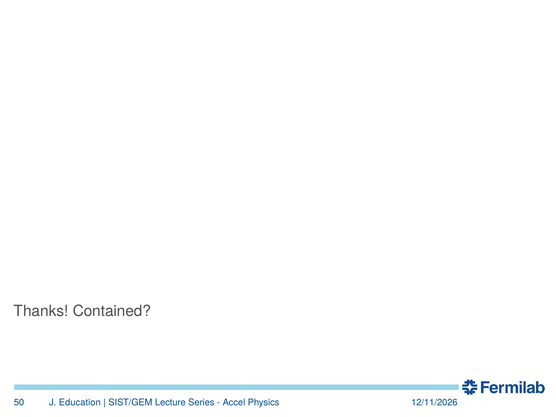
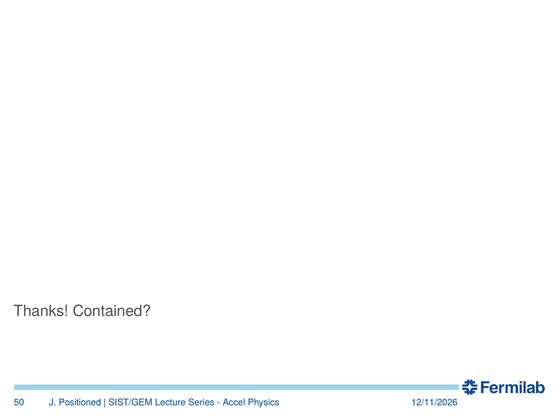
Education: Education -> Positioned
